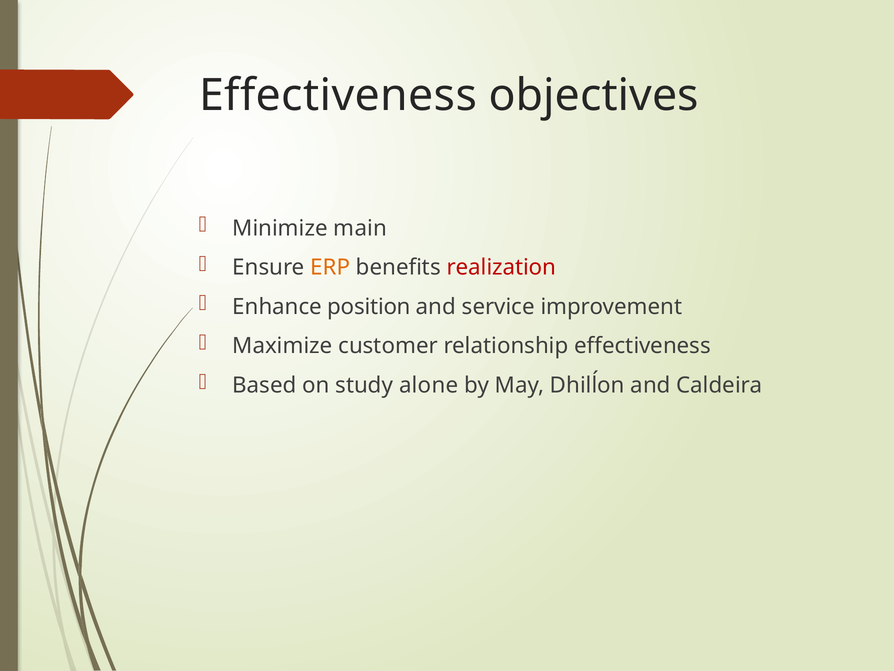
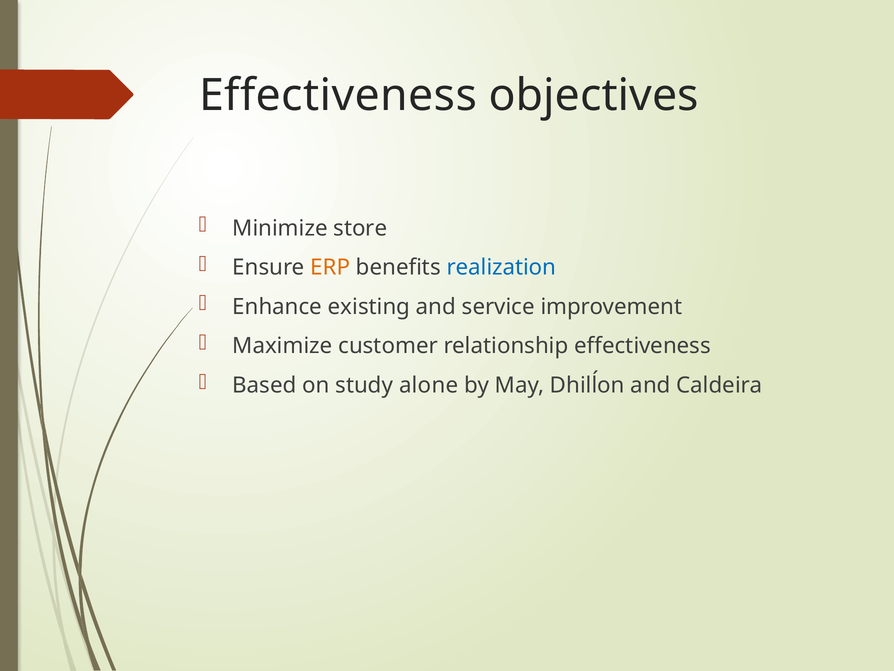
main: main -> store
realization colour: red -> blue
position: position -> existing
